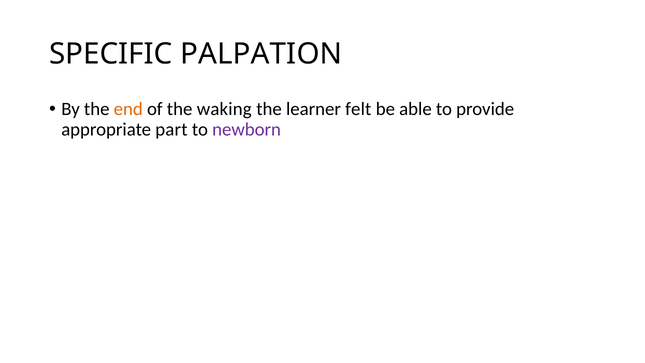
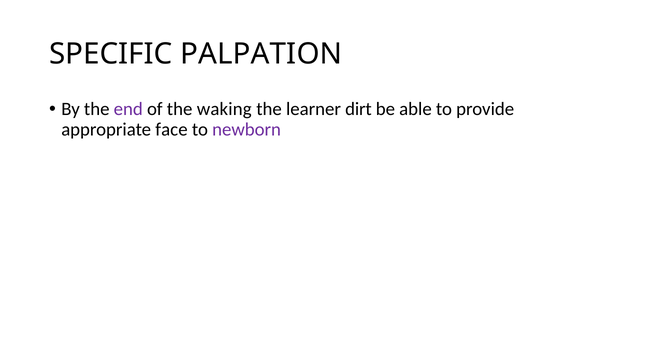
end colour: orange -> purple
felt: felt -> dirt
part: part -> face
